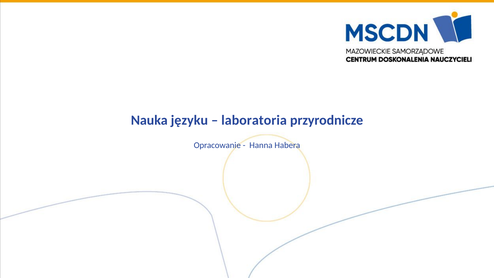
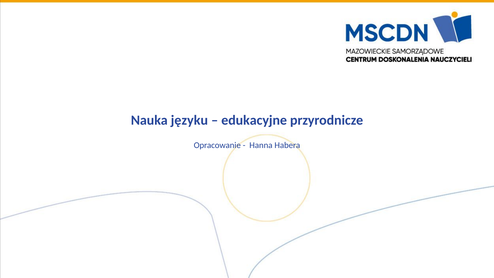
laboratoria: laboratoria -> edukacyjne
